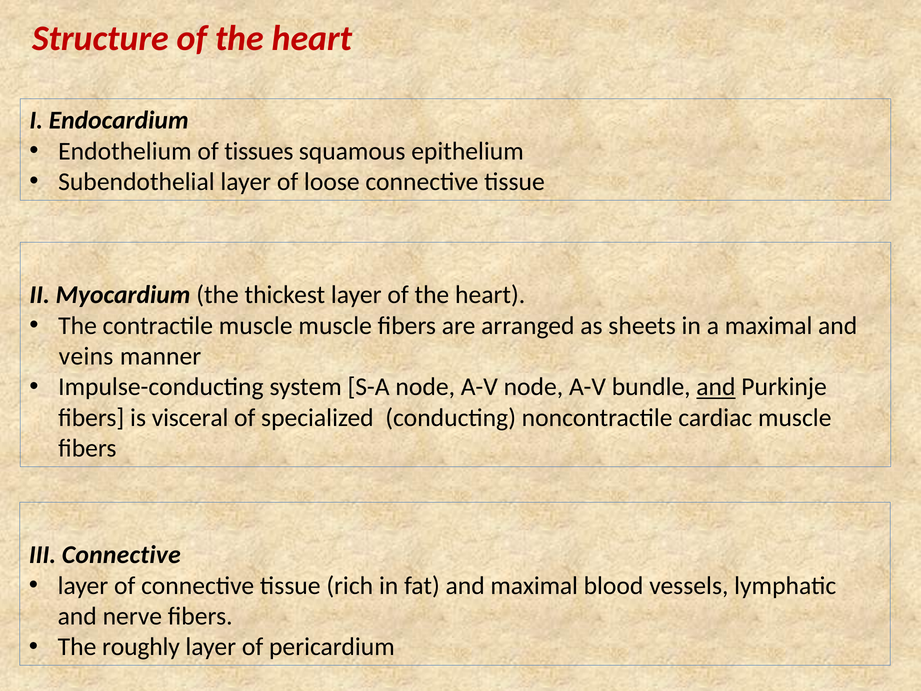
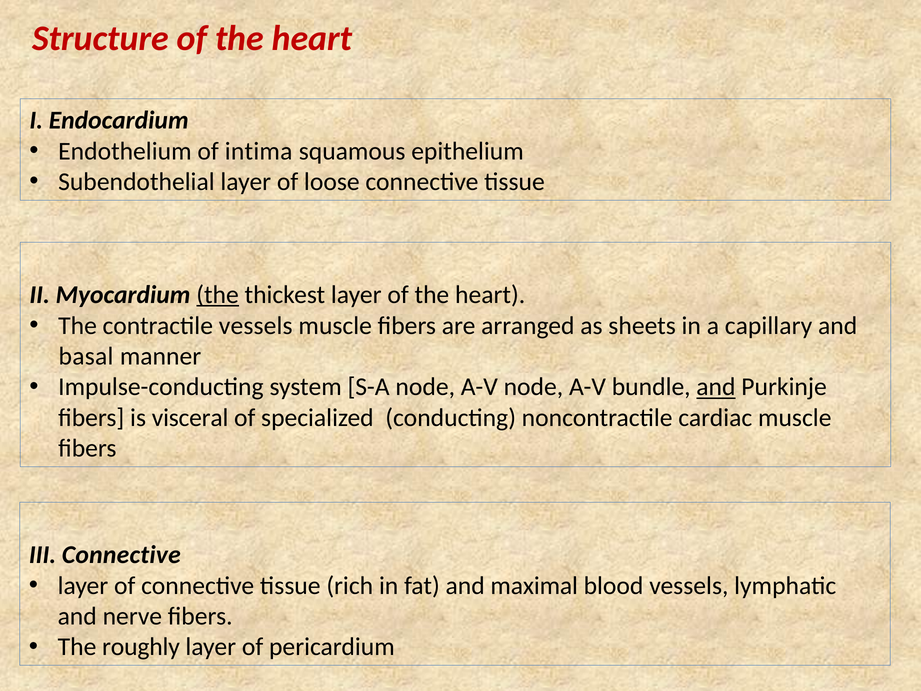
tissues: tissues -> intima
the at (218, 295) underline: none -> present
contractile muscle: muscle -> vessels
a maximal: maximal -> capillary
veins: veins -> basal
